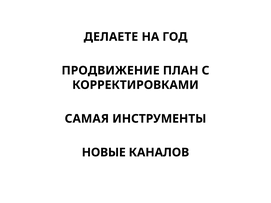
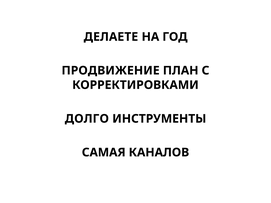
САМАЯ: САМАЯ -> ДОЛГО
НОВЫЕ: НОВЫЕ -> САМАЯ
